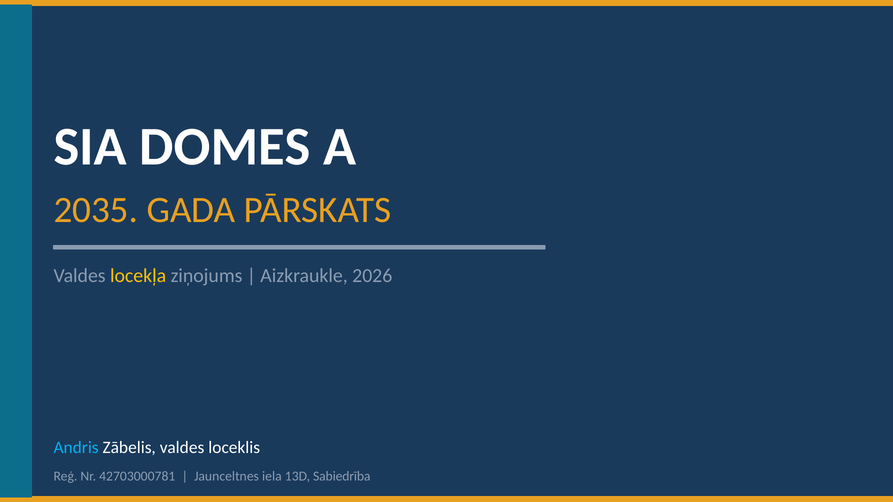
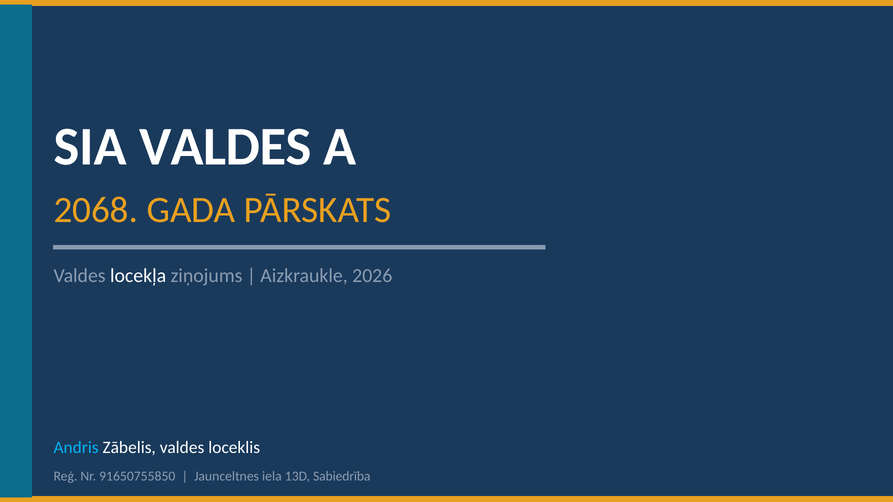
SIA DOMES: DOMES -> VALDES
2035: 2035 -> 2068
locekļa colour: yellow -> white
42703000781: 42703000781 -> 91650755850
